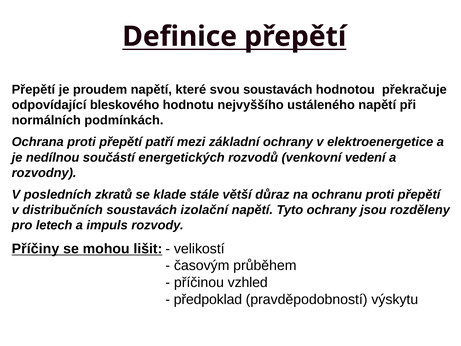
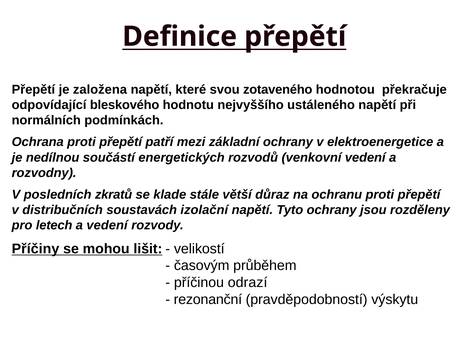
proudem: proudem -> založena
svou soustavách: soustavách -> zotaveného
a impuls: impuls -> vedení
vzhled: vzhled -> odrazí
předpoklad: předpoklad -> rezonanční
